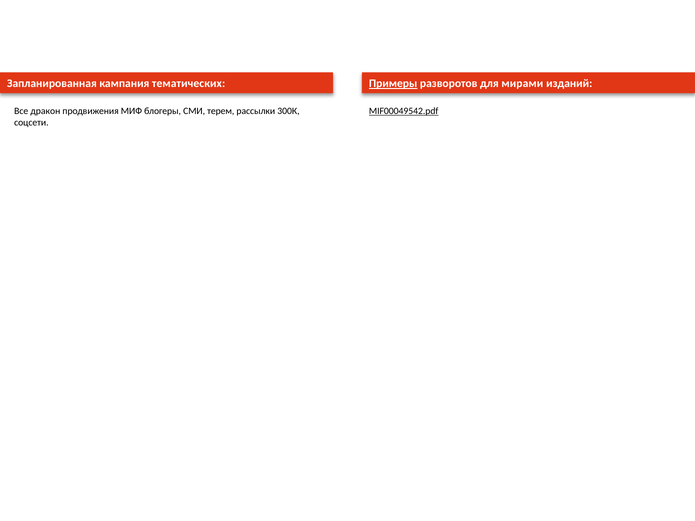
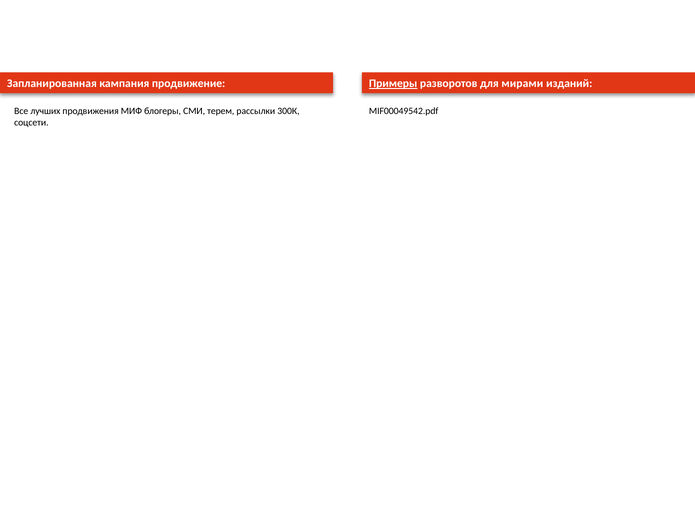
тематических: тематических -> продвижение
дракон: дракон -> лучших
MIF00049542.pdf underline: present -> none
